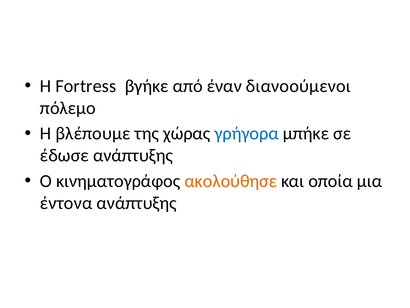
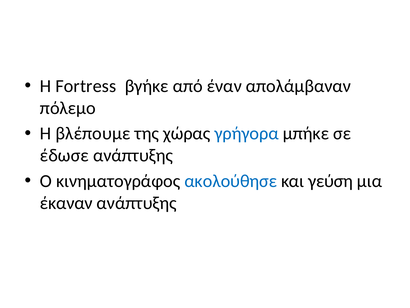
διανοούμενοι: διανοούμενοι -> απολάμβαναν
ακολούθησε colour: orange -> blue
οποία: οποία -> γεύση
έντονα: έντονα -> έκαναν
